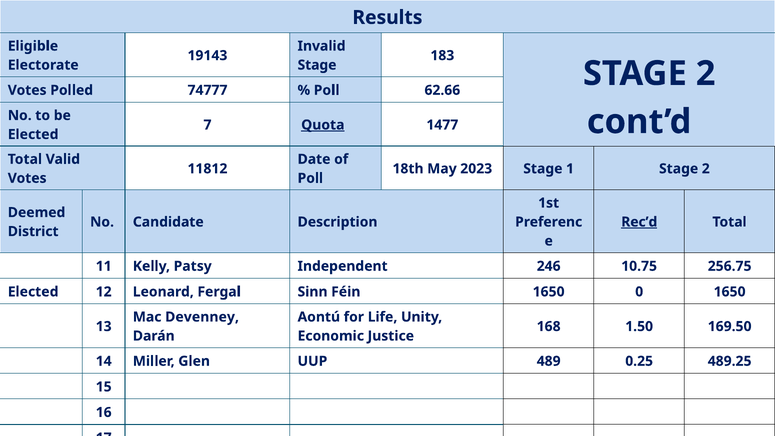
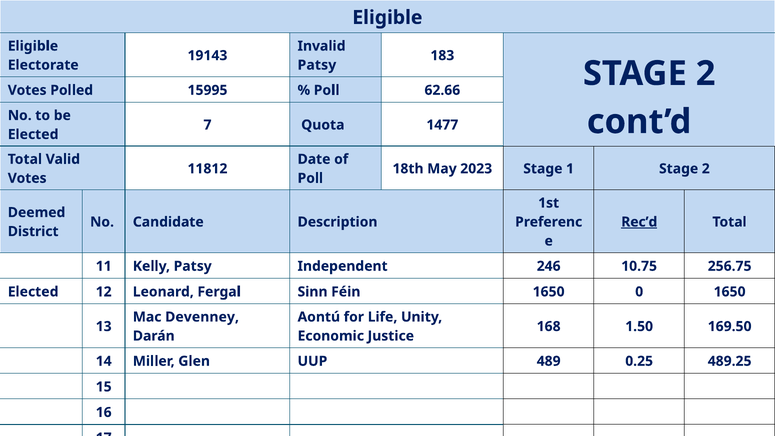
Results at (387, 18): Results -> Eligible
Stage at (317, 65): Stage -> Patsy
74777: 74777 -> 15995
Quota underline: present -> none
